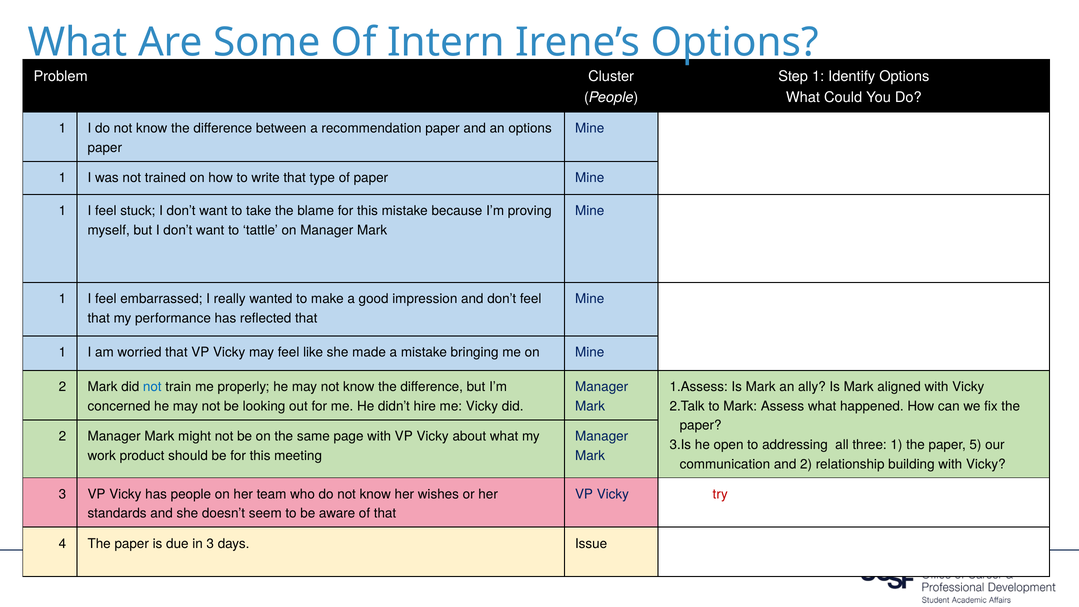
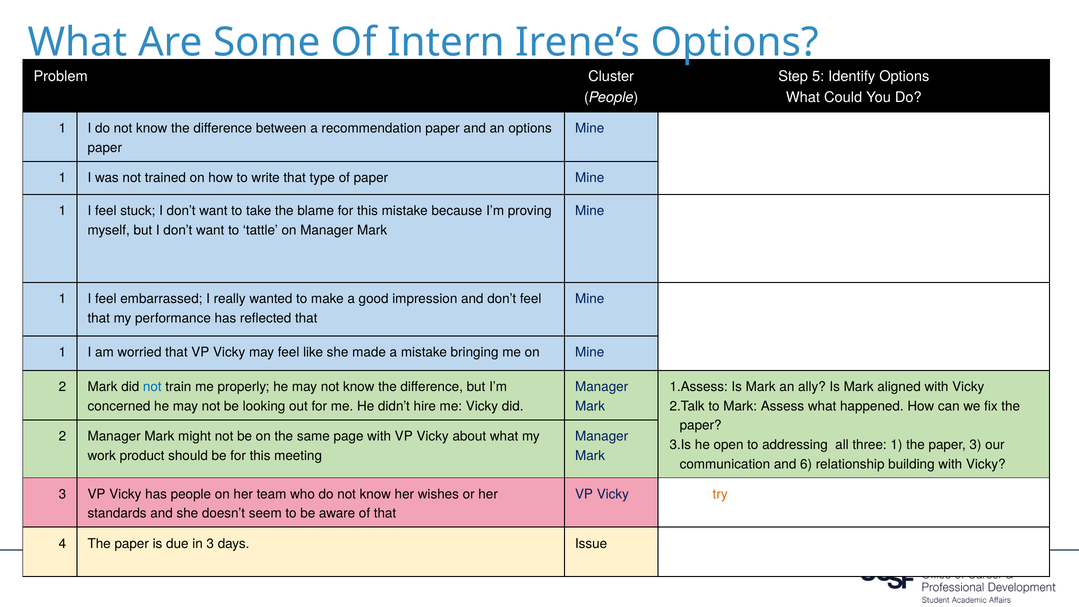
Step 1: 1 -> 5
paper 5: 5 -> 3
and 2: 2 -> 6
try colour: red -> orange
